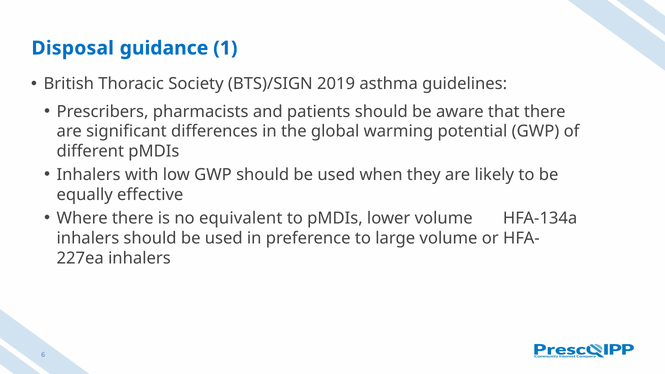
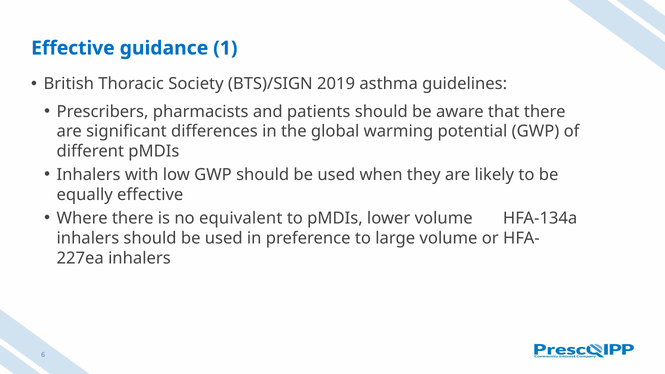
Disposal at (73, 48): Disposal -> Effective
